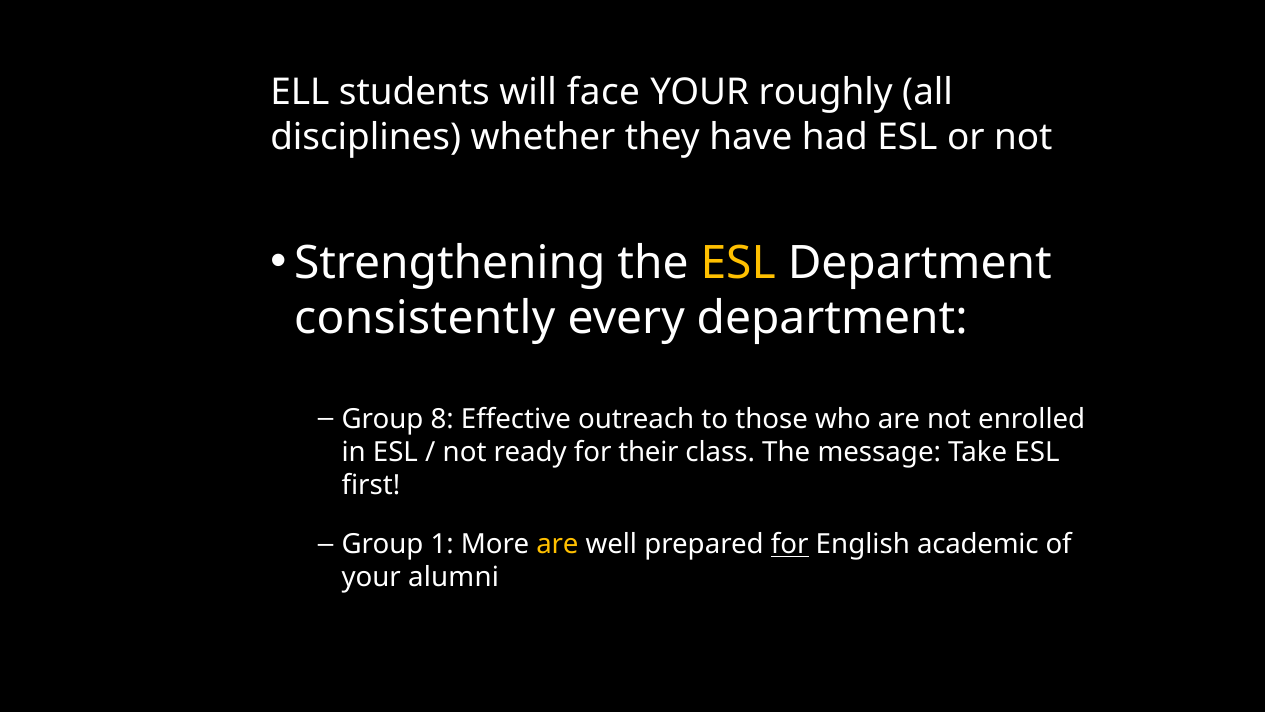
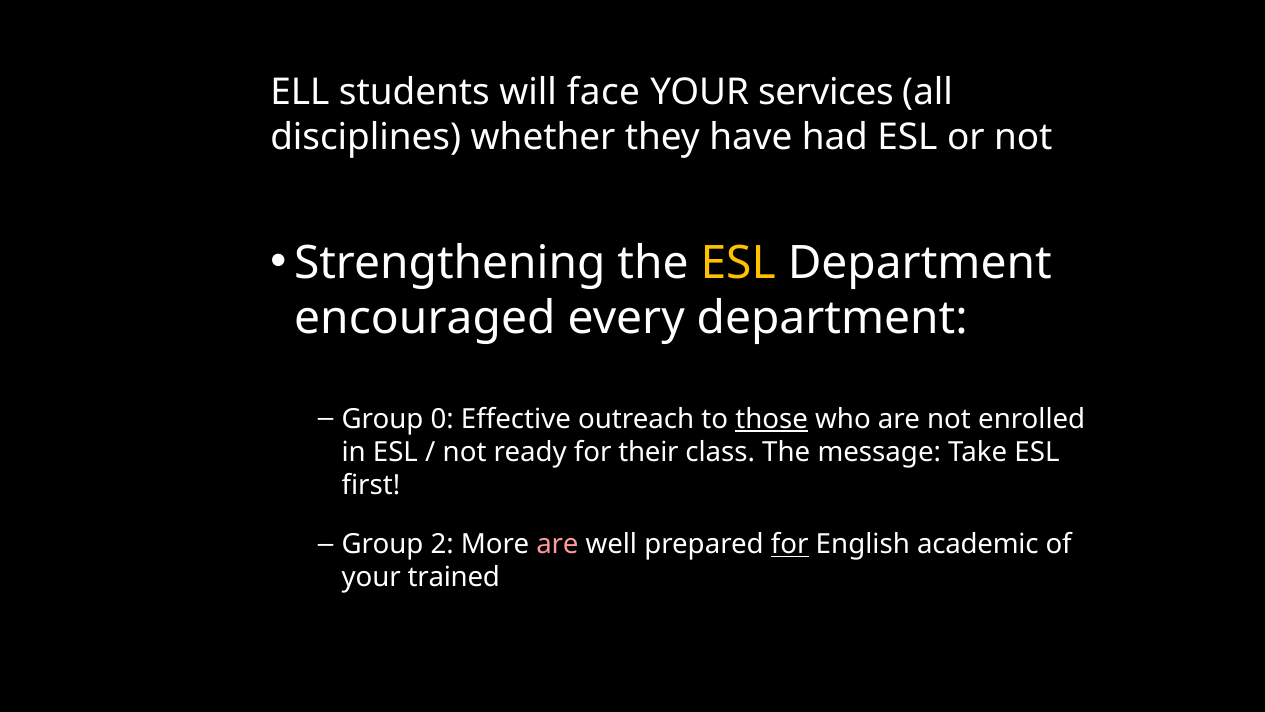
roughly: roughly -> services
consistently: consistently -> encouraged
8: 8 -> 0
those underline: none -> present
1: 1 -> 2
are at (557, 544) colour: yellow -> pink
alumni: alumni -> trained
